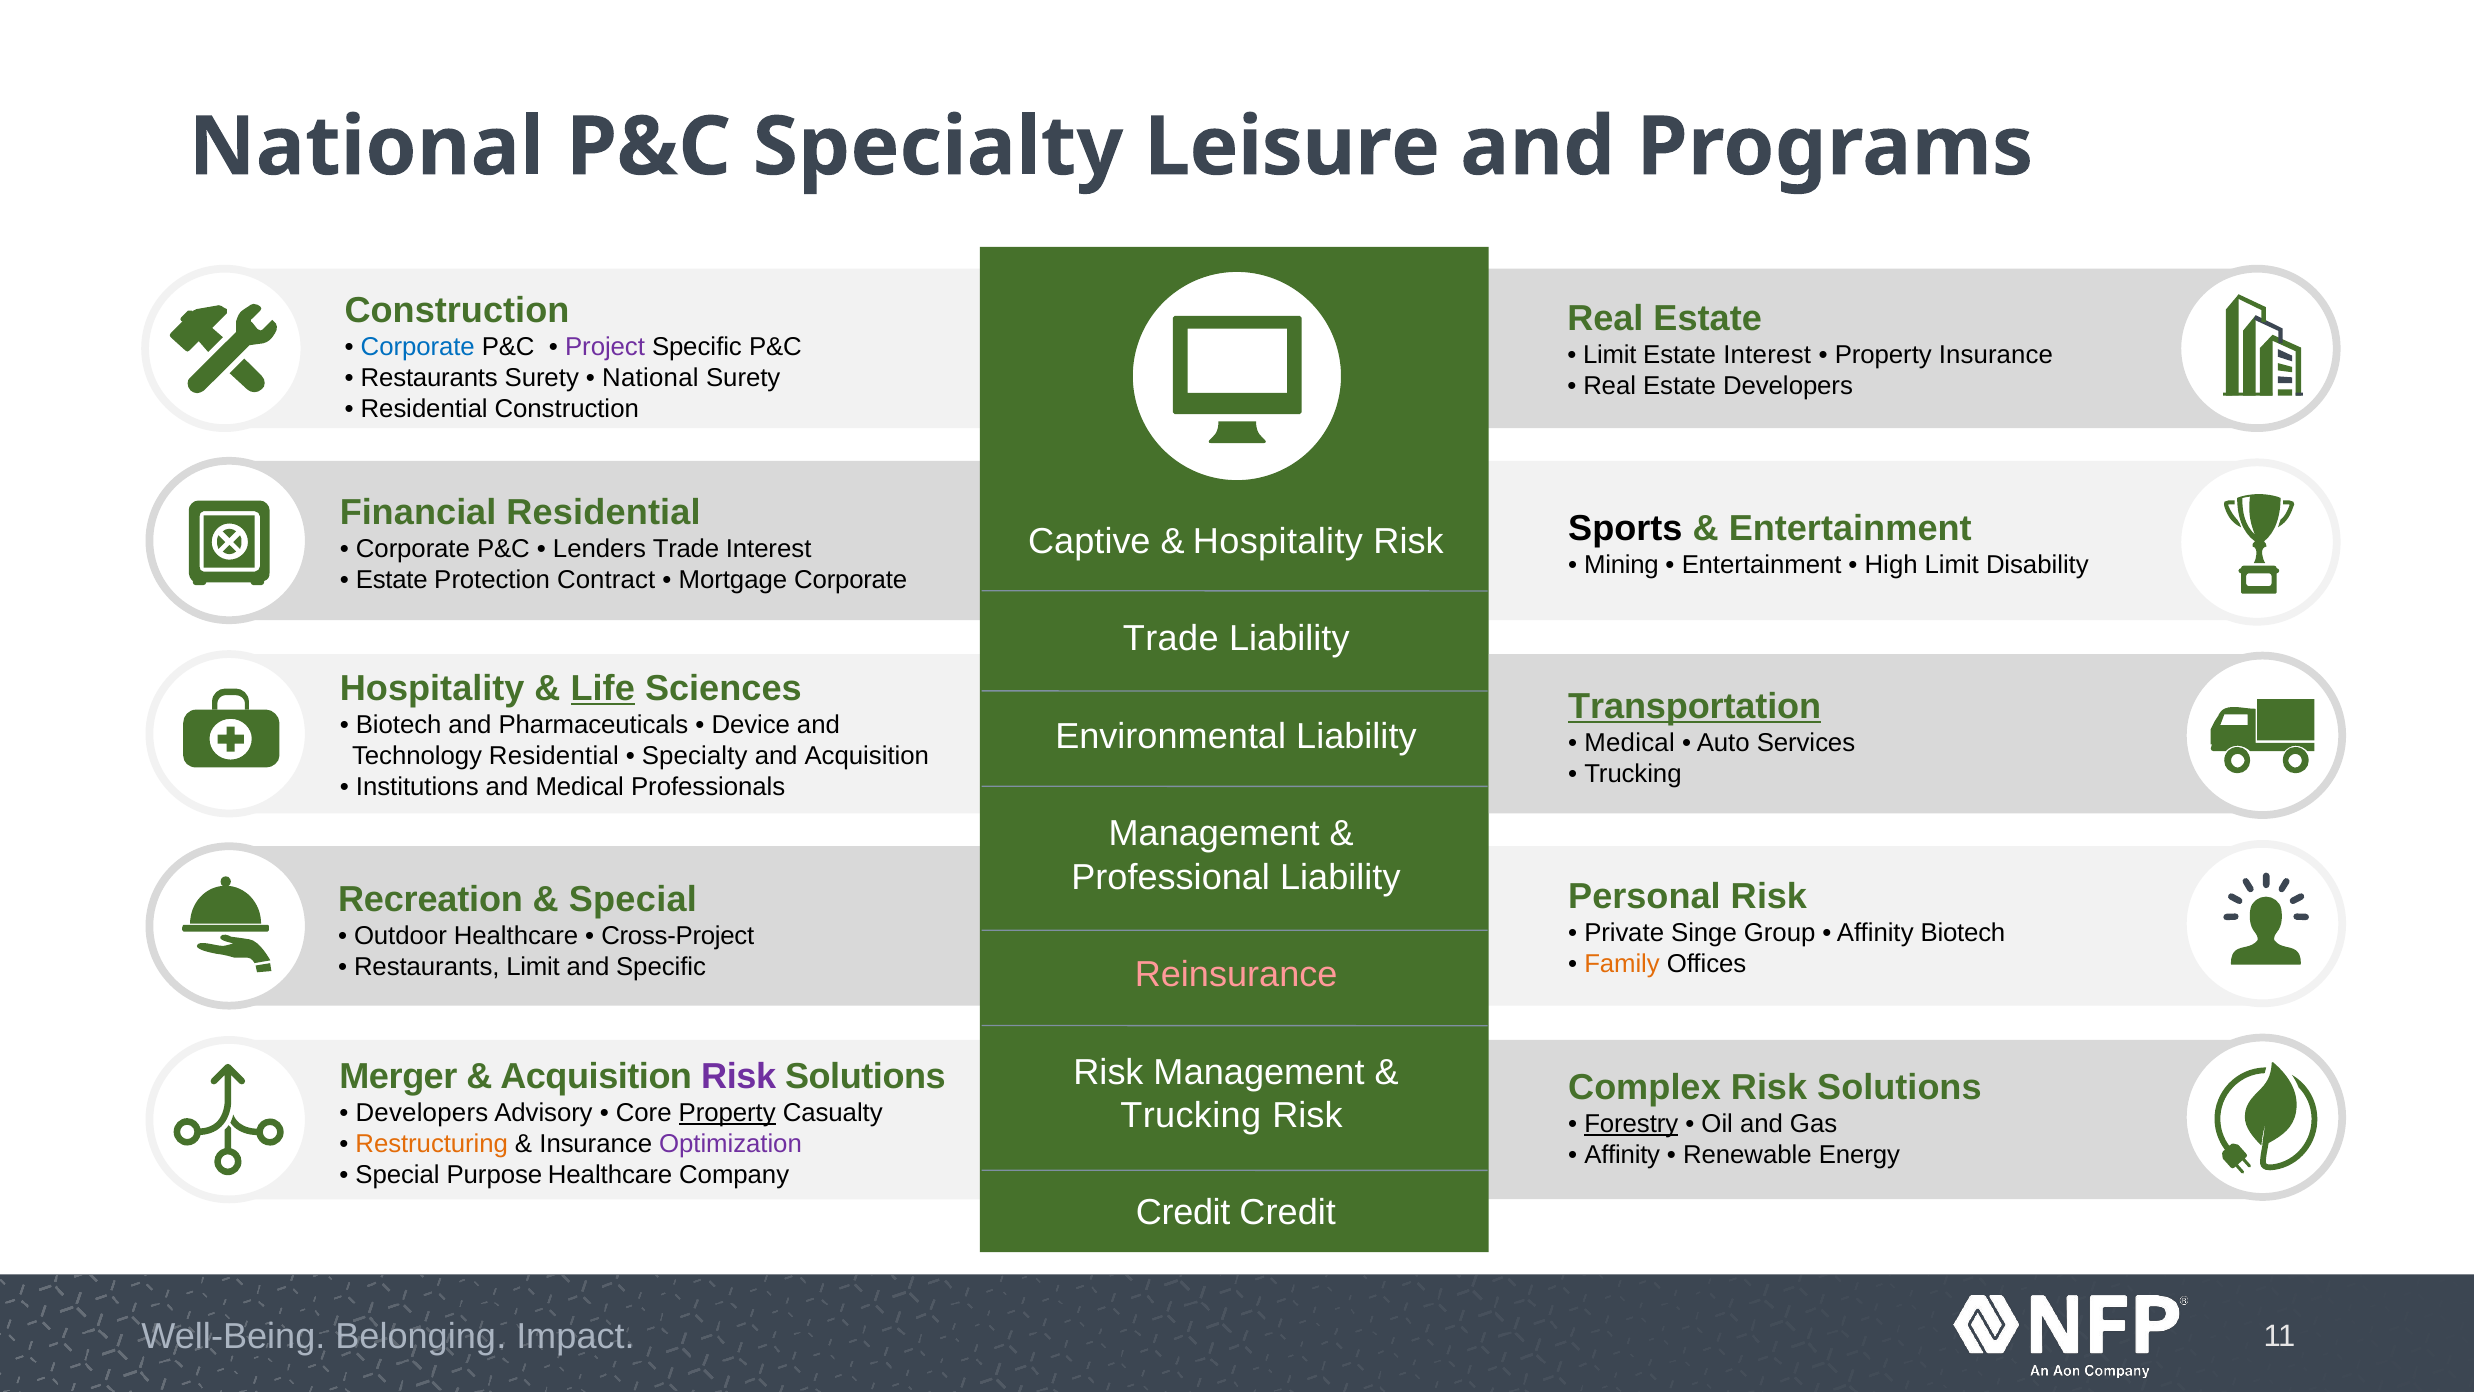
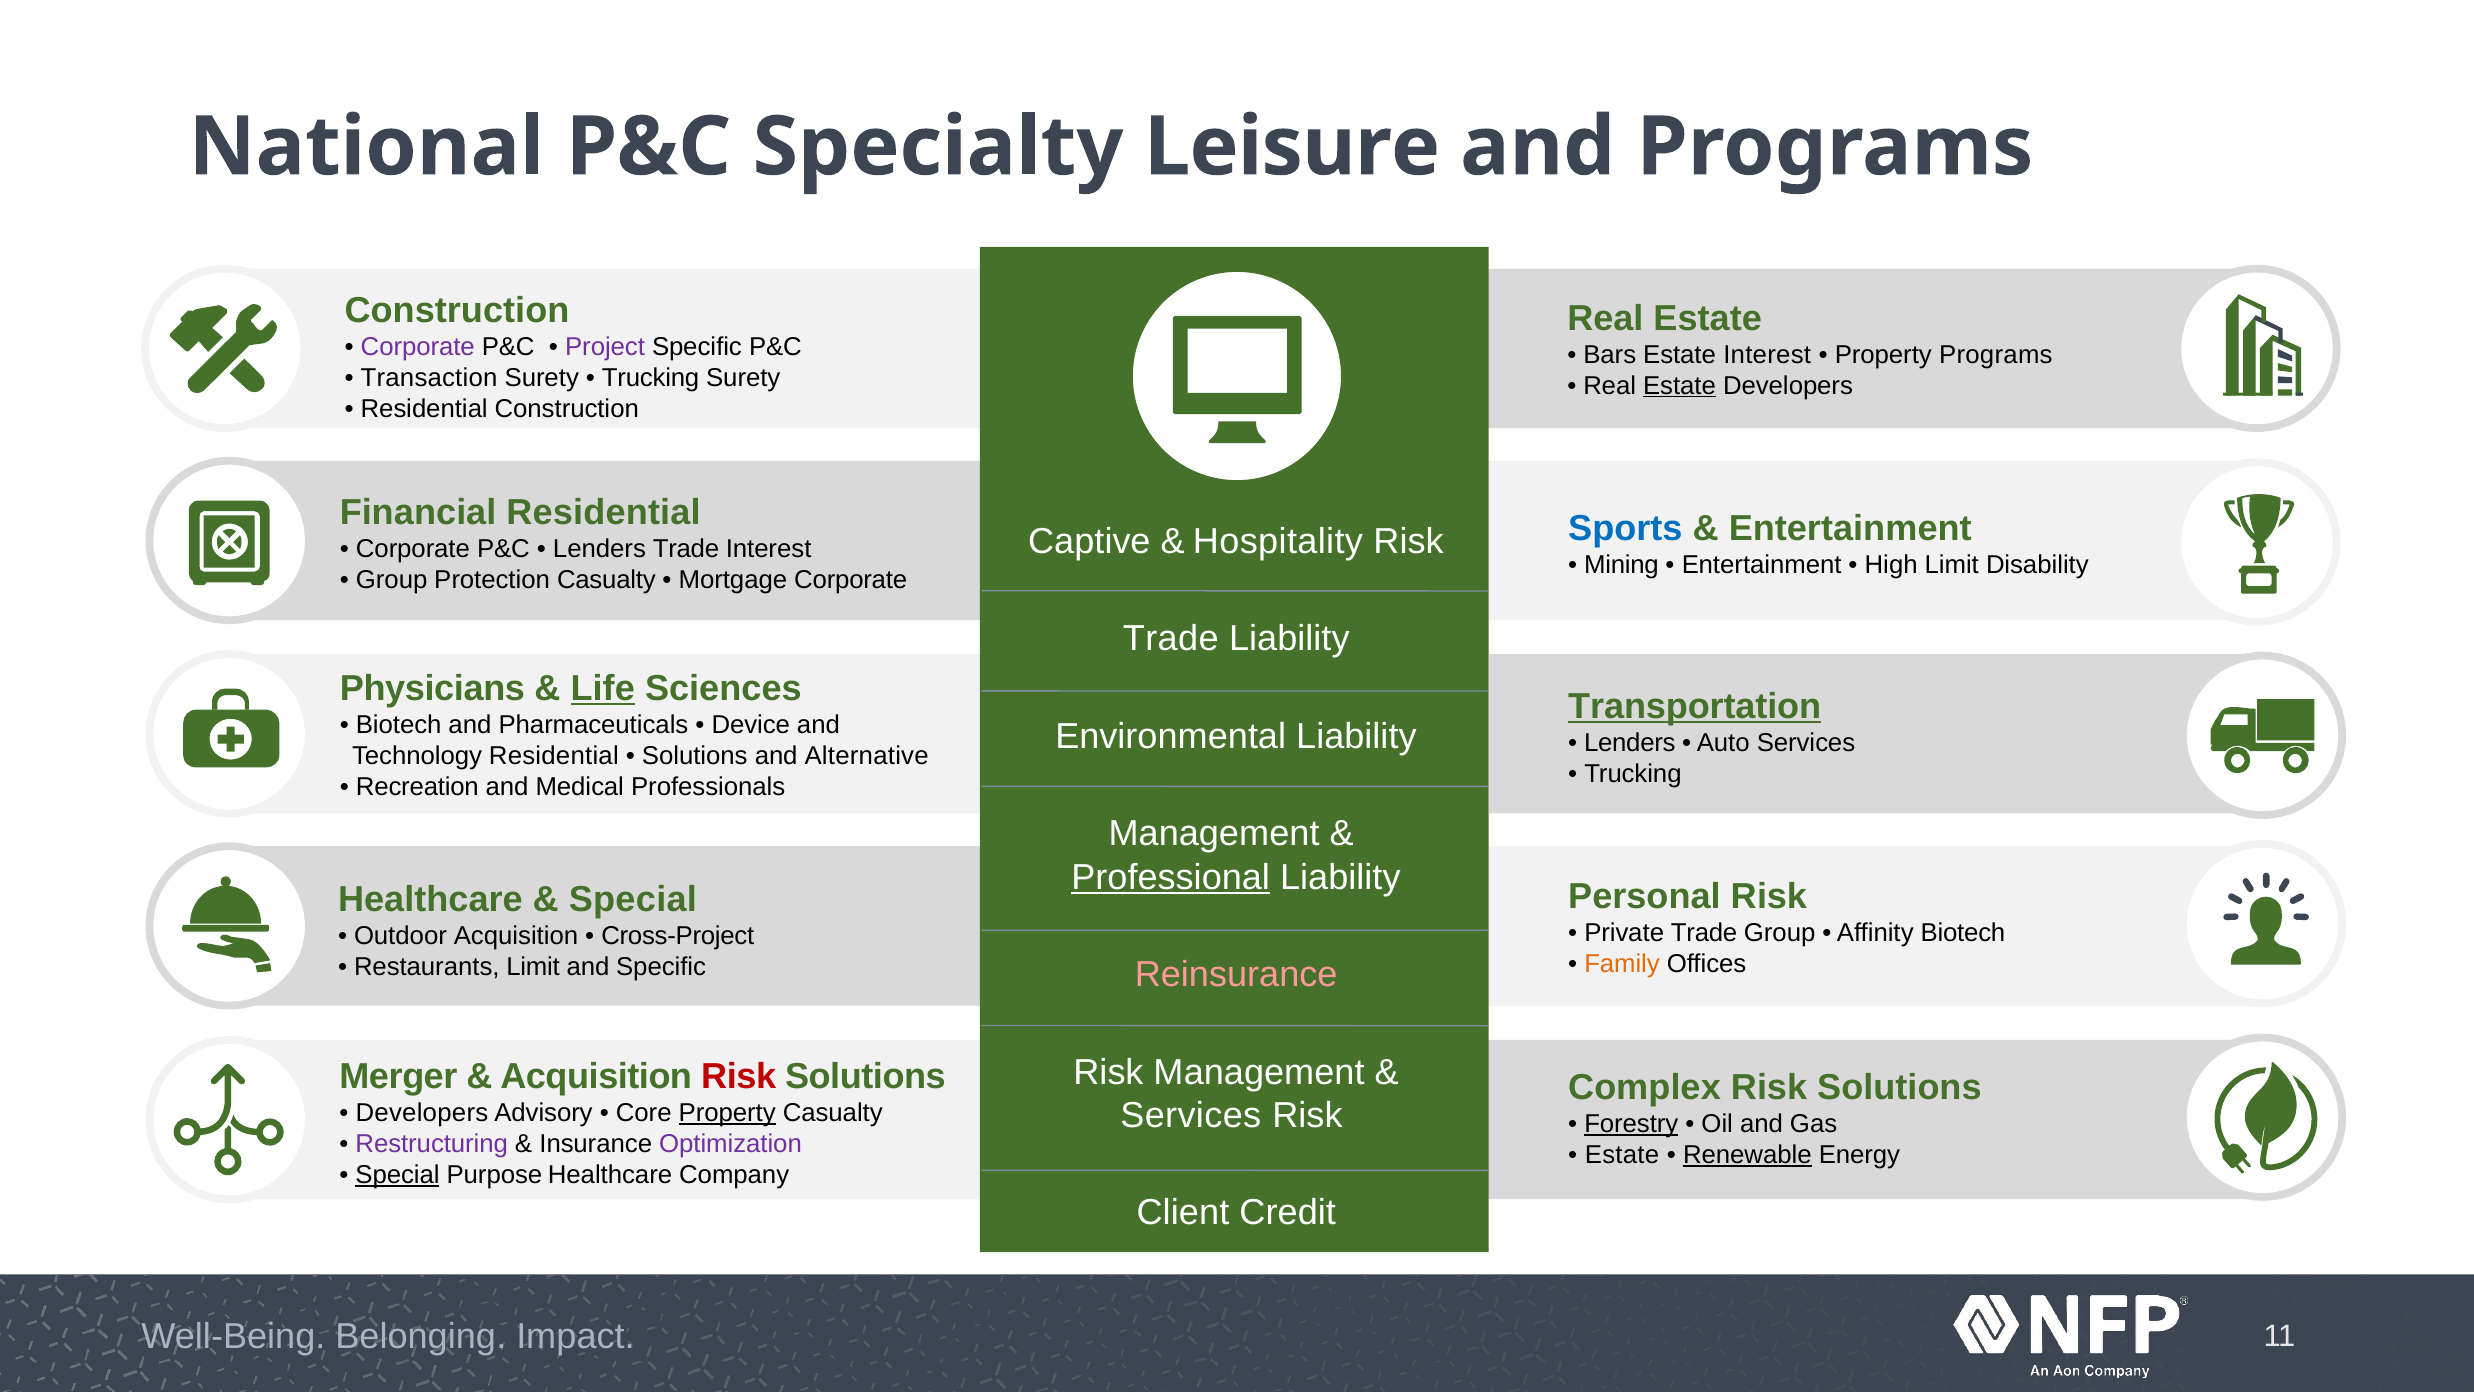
Corporate at (418, 347) colour: blue -> purple
Limit at (1610, 355): Limit -> Bars
Property Insurance: Insurance -> Programs
Restaurants at (429, 378): Restaurants -> Transaction
National at (650, 378): National -> Trucking
Estate at (1679, 386) underline: none -> present
Sports colour: black -> blue
Estate at (392, 580): Estate -> Group
Protection Contract: Contract -> Casualty
Hospitality at (432, 688): Hospitality -> Physicians
Medical at (1630, 743): Medical -> Lenders
Specialty at (695, 756): Specialty -> Solutions
and Acquisition: Acquisition -> Alternative
Institutions: Institutions -> Recreation
Professional underline: none -> present
Recreation at (430, 899): Recreation -> Healthcare
Private Singe: Singe -> Trade
Outdoor Healthcare: Healthcare -> Acquisition
Risk at (739, 1076) colour: purple -> red
Trucking at (1191, 1115): Trucking -> Services
Restructuring colour: orange -> purple
Affinity at (1622, 1155): Affinity -> Estate
Renewable underline: none -> present
Special at (397, 1174) underline: none -> present
Credit at (1183, 1213): Credit -> Client
